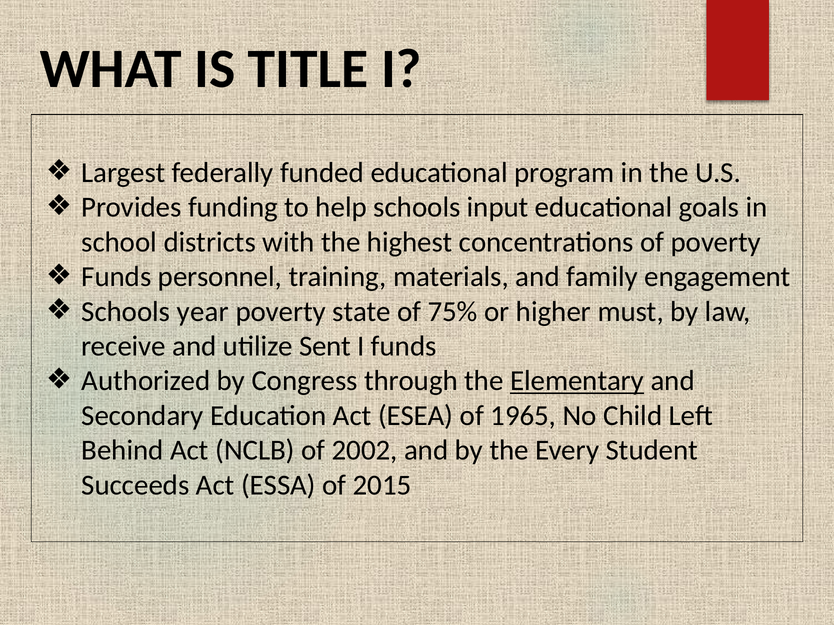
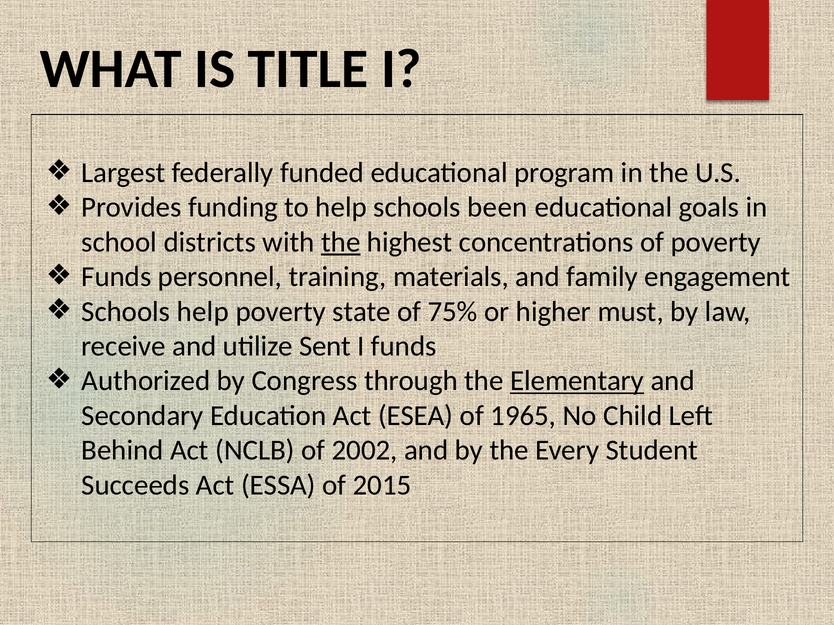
input: input -> been
the at (341, 242) underline: none -> present
Schools year: year -> help
